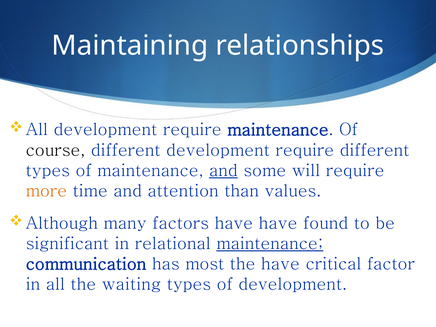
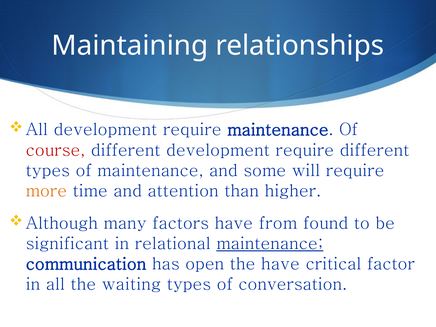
course colour: black -> red
and at (223, 170) underline: present -> none
values: values -> higher
have have: have -> from
most: most -> open
of development: development -> conversation
